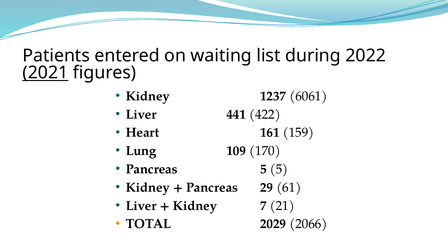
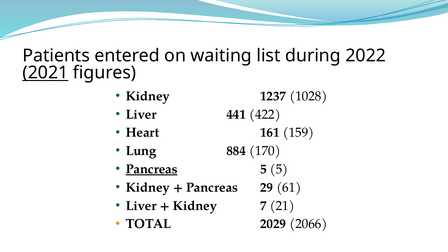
6061: 6061 -> 1028
109: 109 -> 884
Pancreas at (152, 169) underline: none -> present
